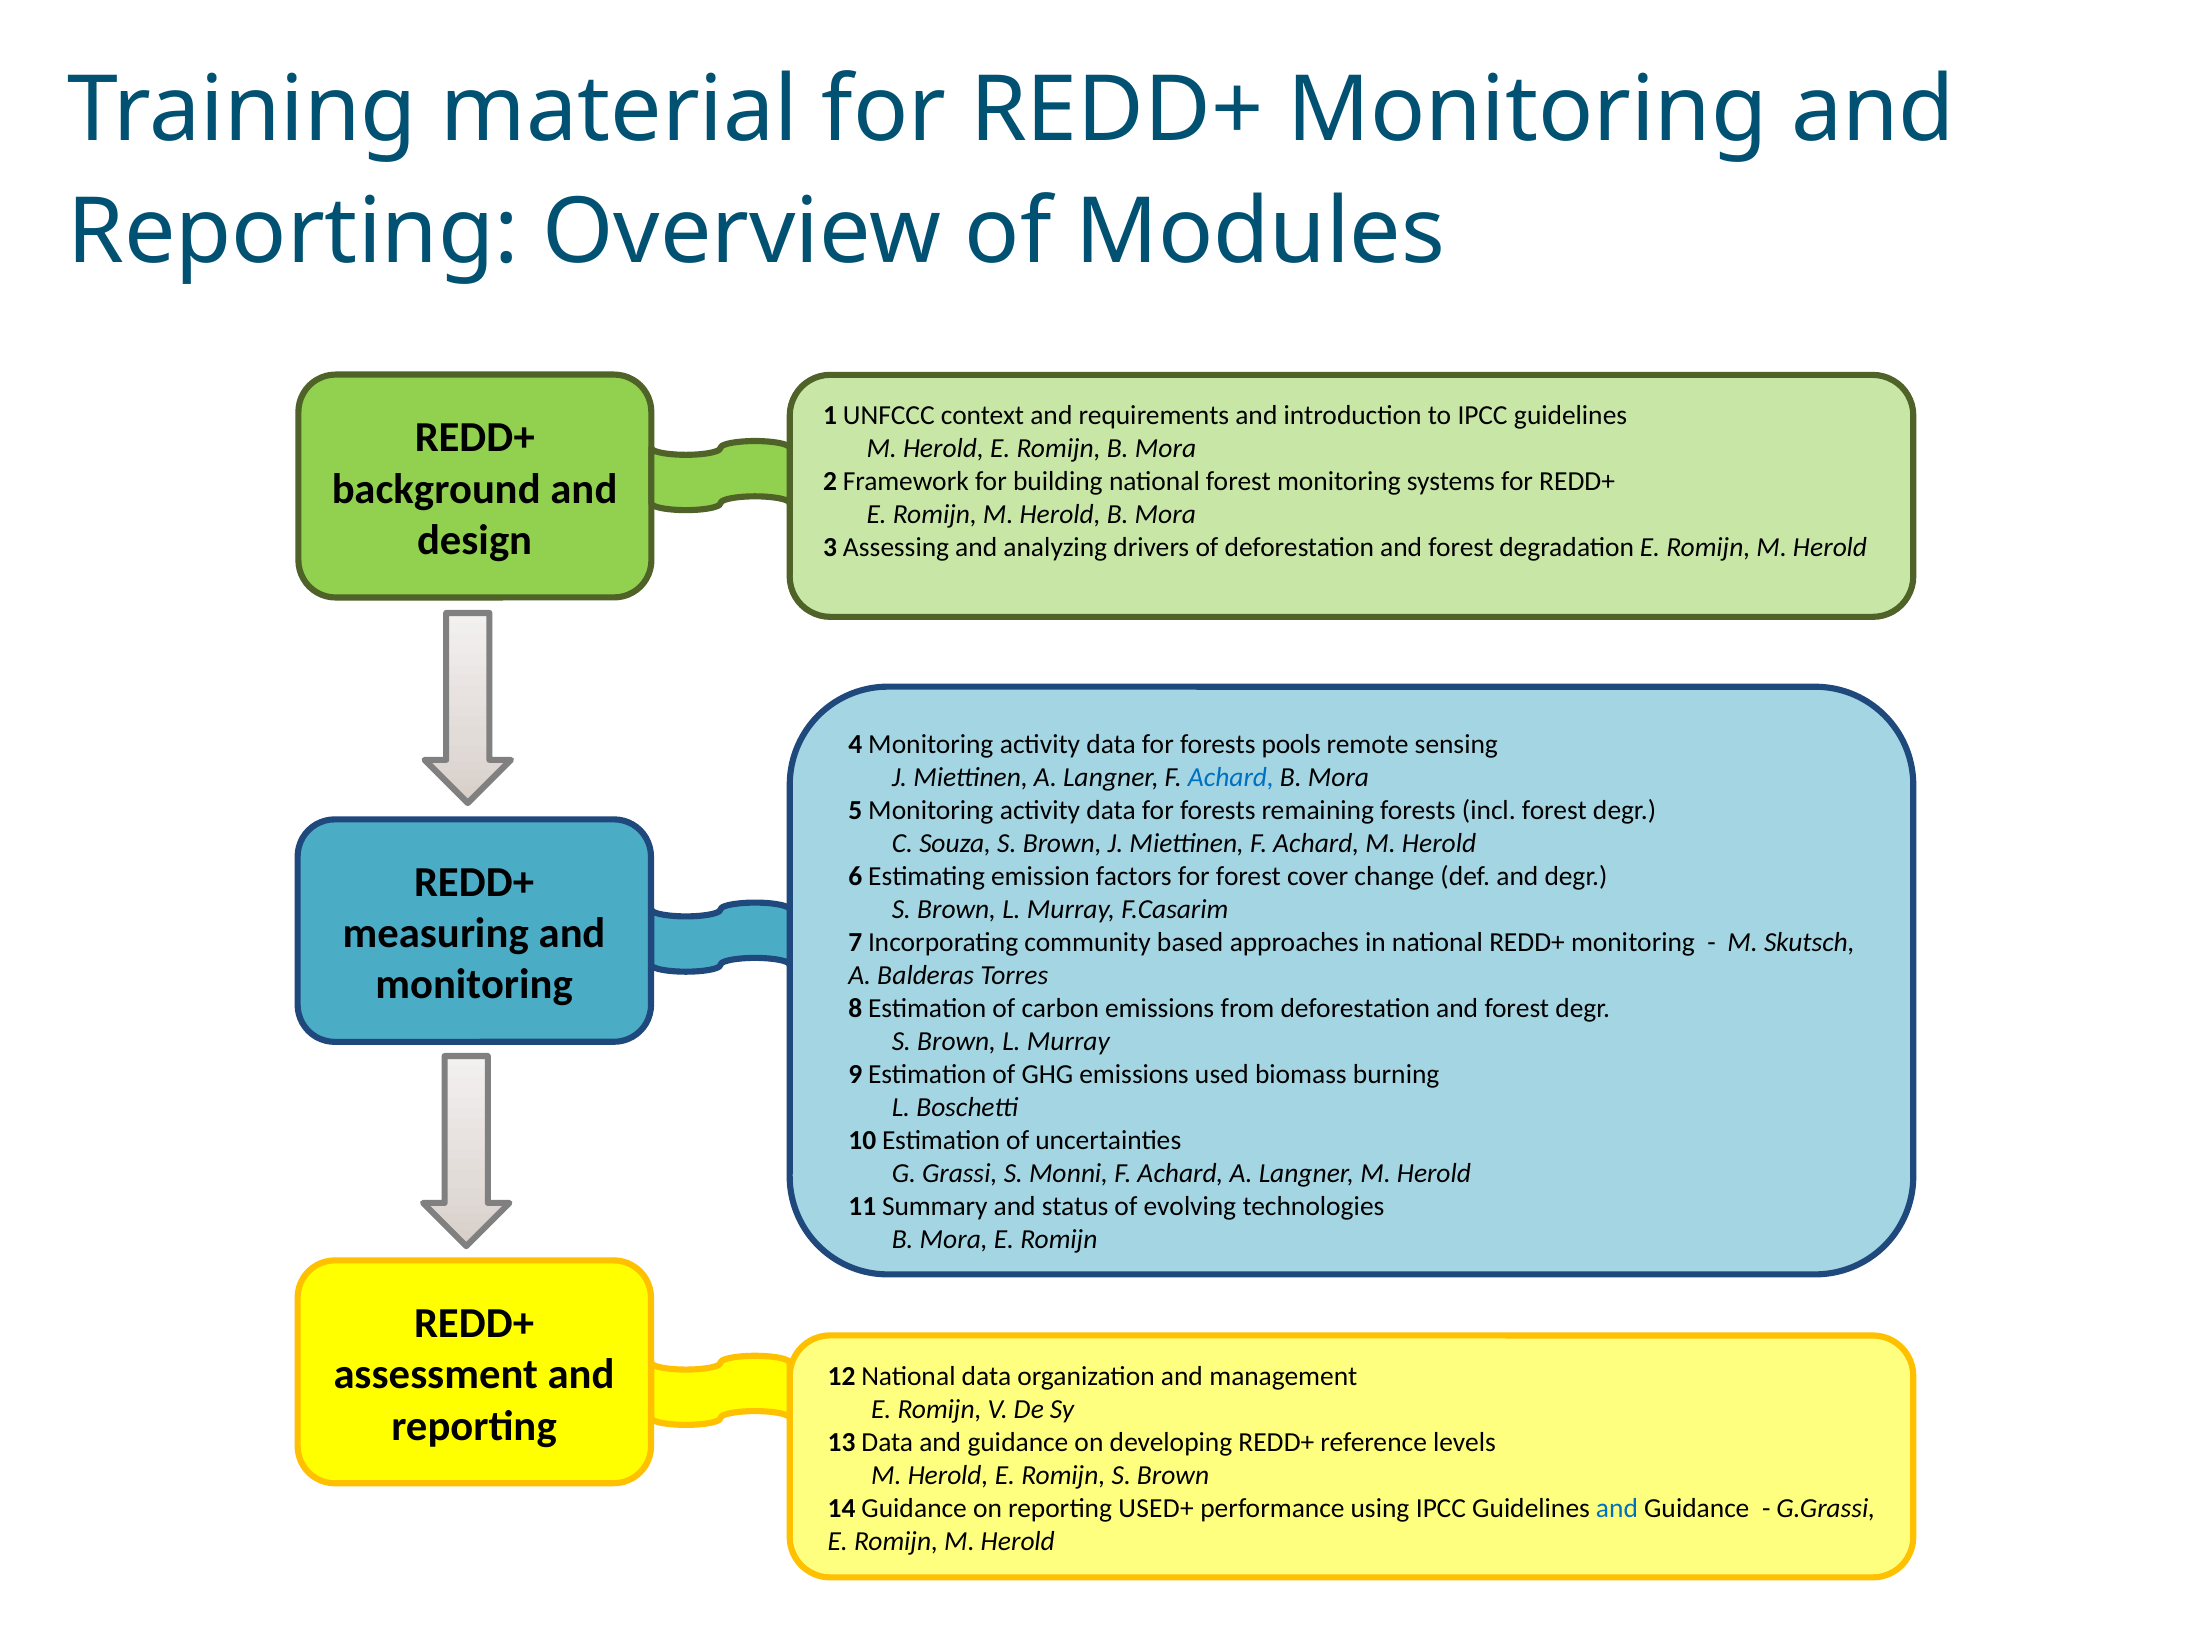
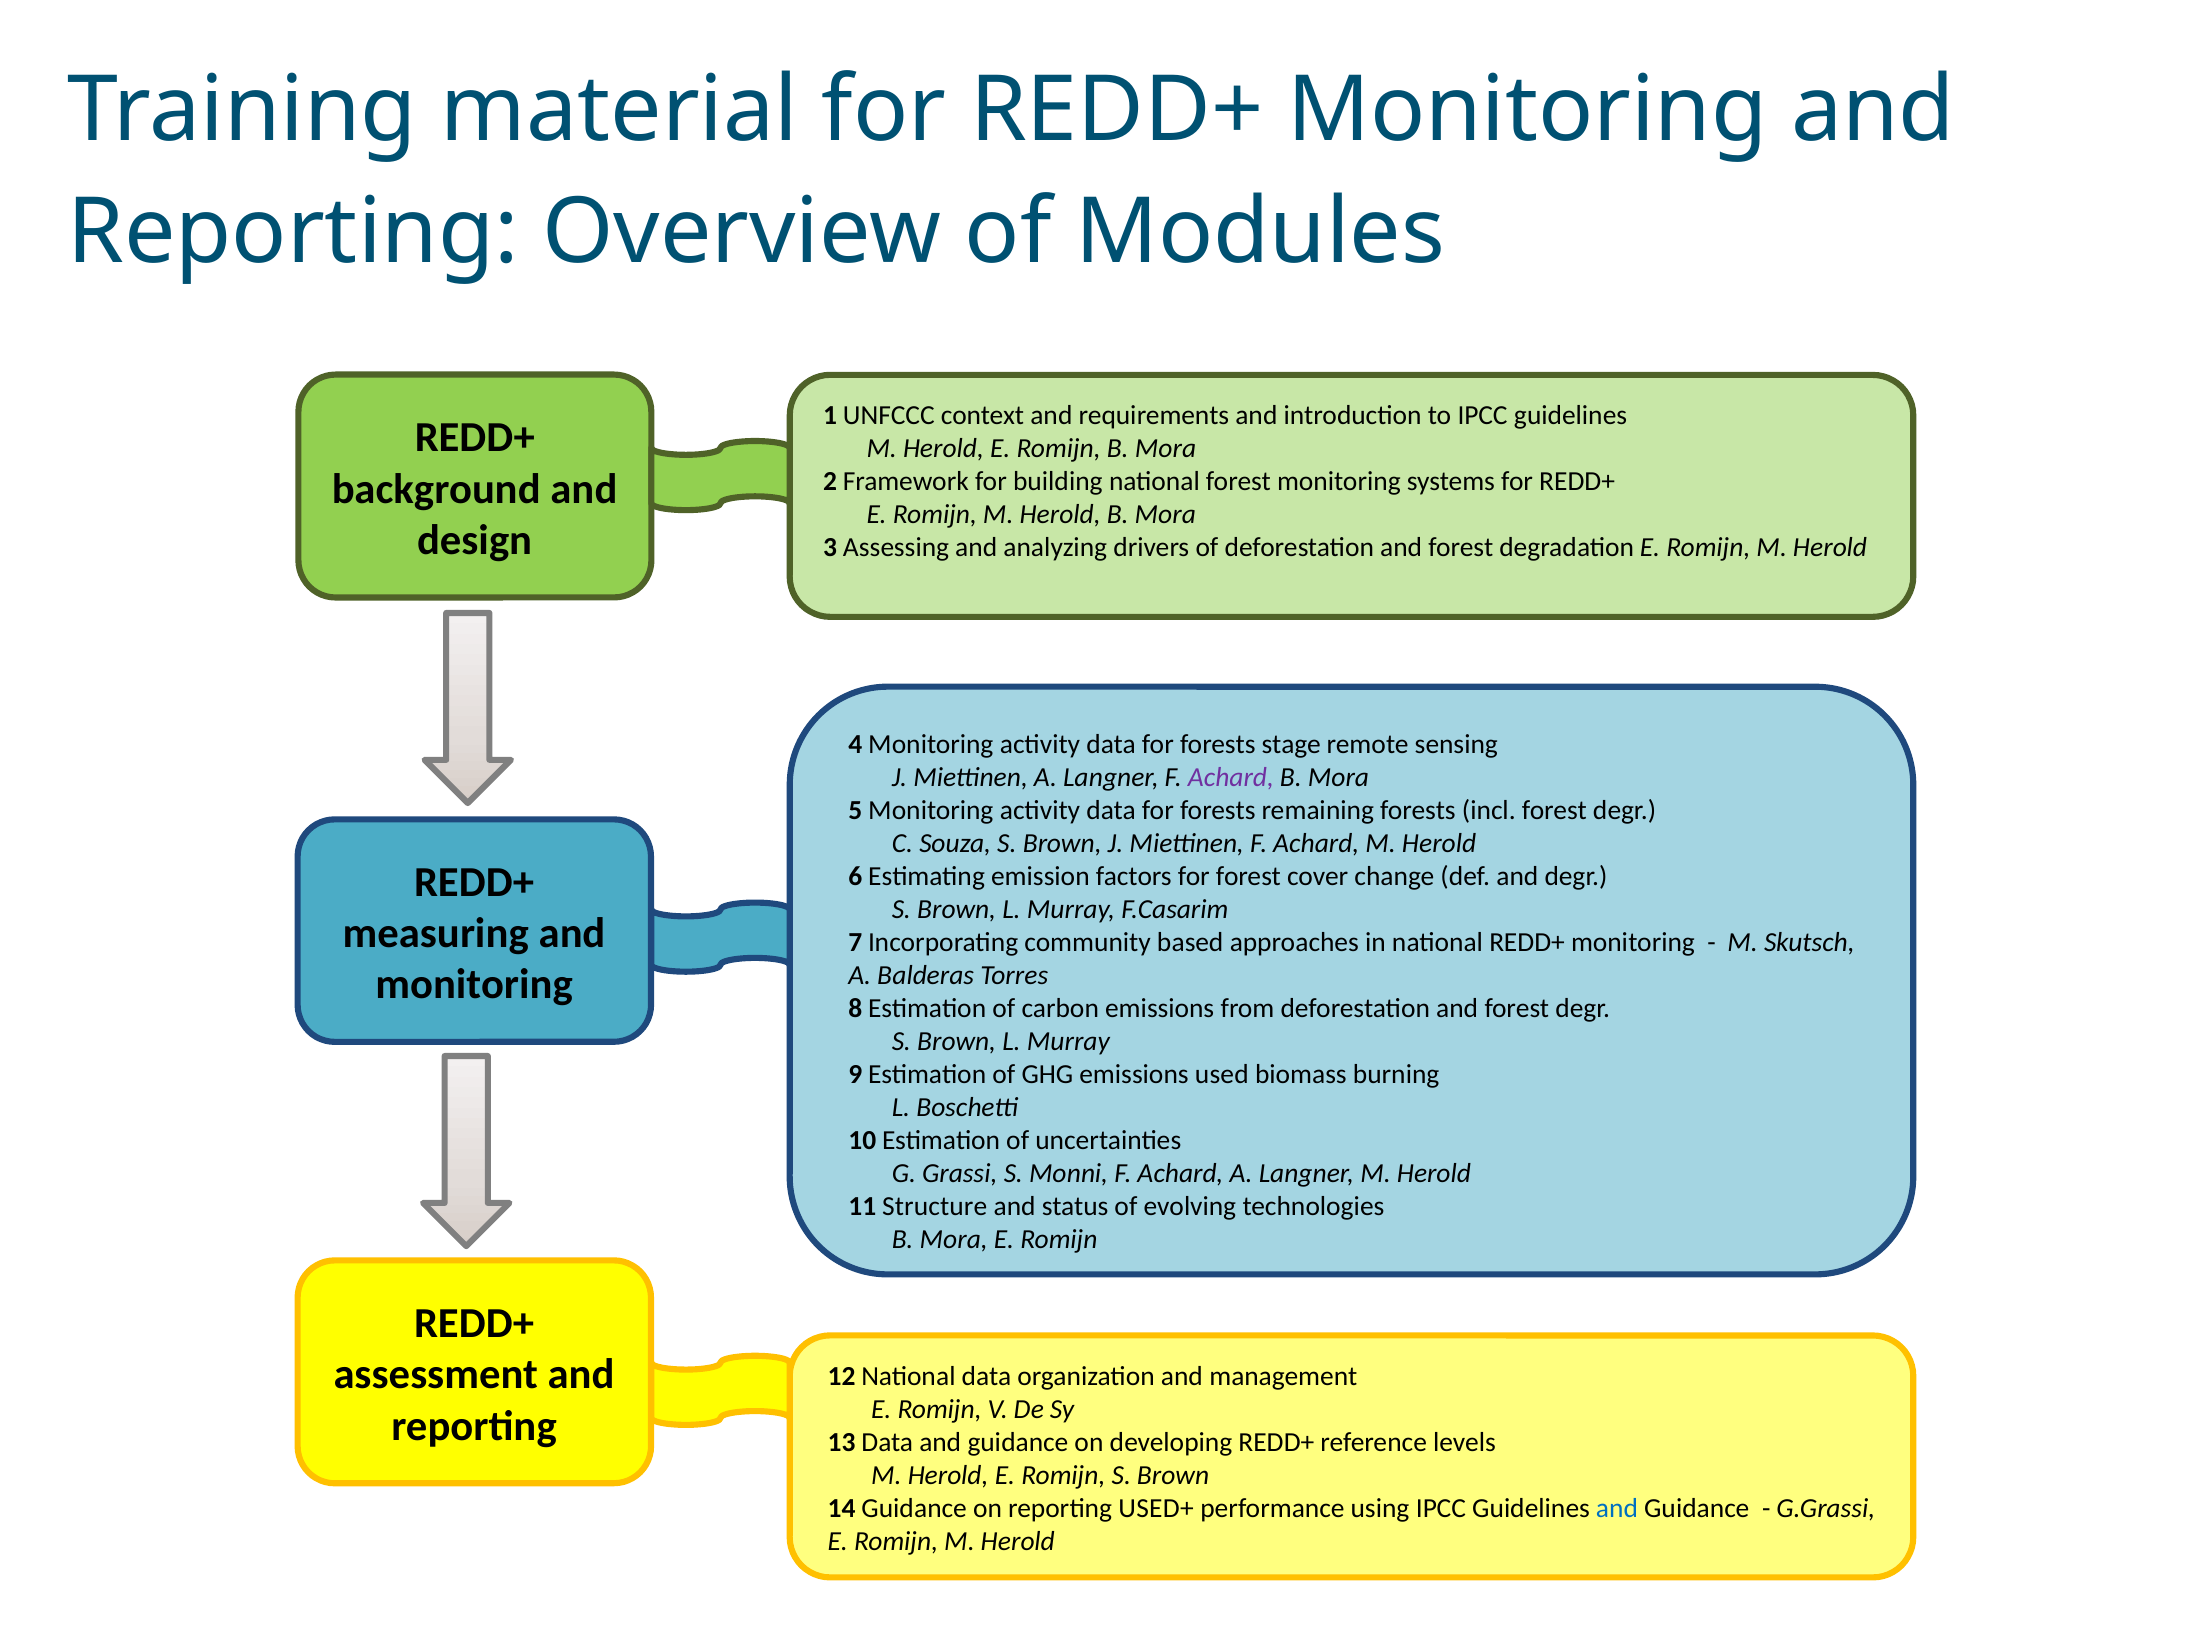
pools: pools -> stage
Achard at (1231, 778) colour: blue -> purple
Summary: Summary -> Structure
